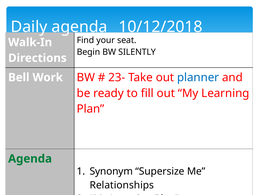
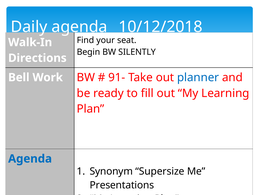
23-: 23- -> 91-
Agenda at (30, 158) colour: green -> blue
Relationships: Relationships -> Presentations
